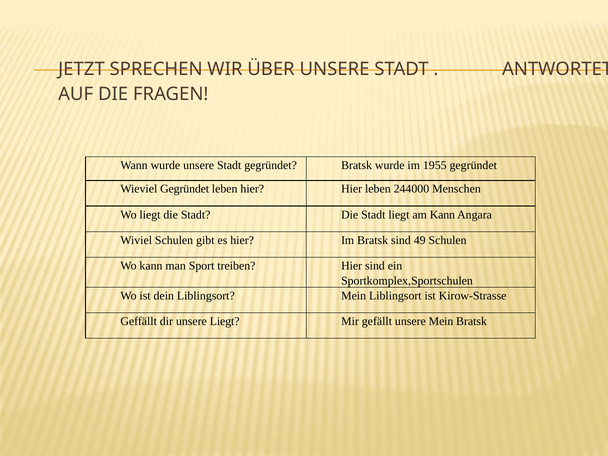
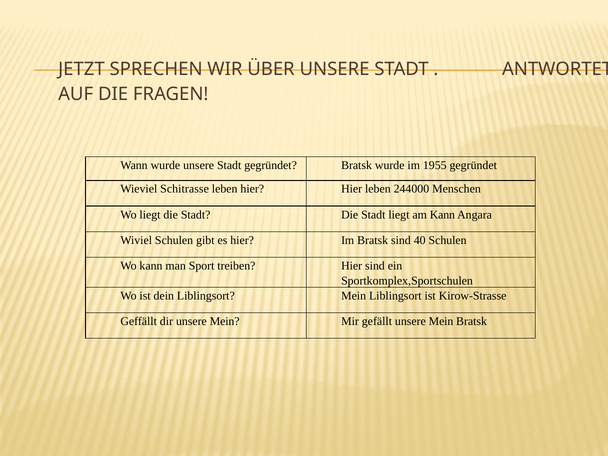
Wieviel Gegründet: Gegründet -> Schitrasse
49: 49 -> 40
dir unsere Liegt: Liegt -> Mein
